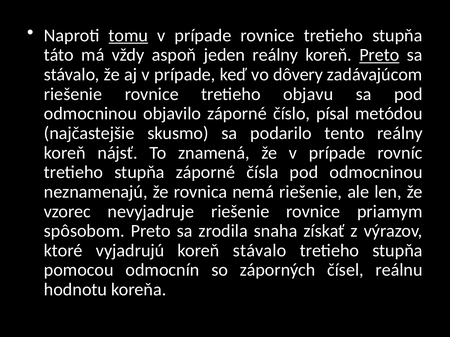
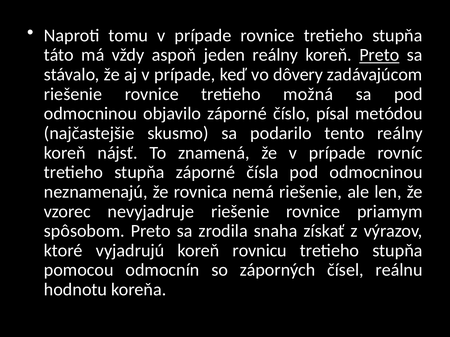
tomu underline: present -> none
objavu: objavu -> možná
koreň stávalo: stávalo -> rovnicu
